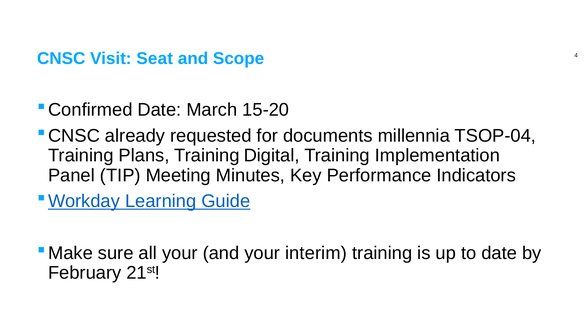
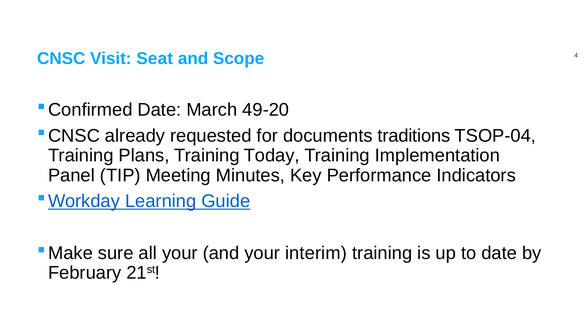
15-20: 15-20 -> 49-20
millennia: millennia -> traditions
Digital: Digital -> Today
